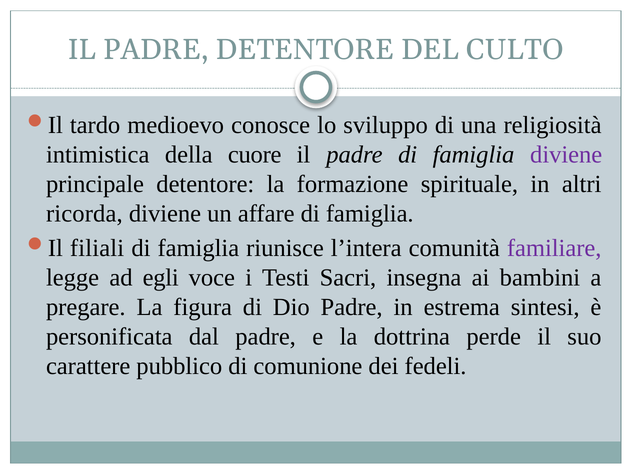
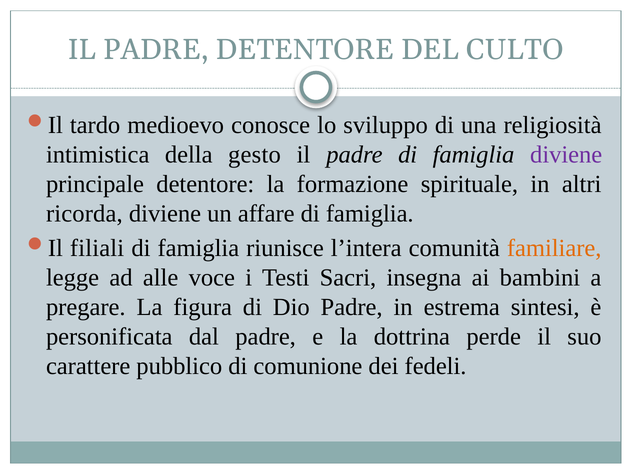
cuore: cuore -> gesto
familiare colour: purple -> orange
egli: egli -> alle
